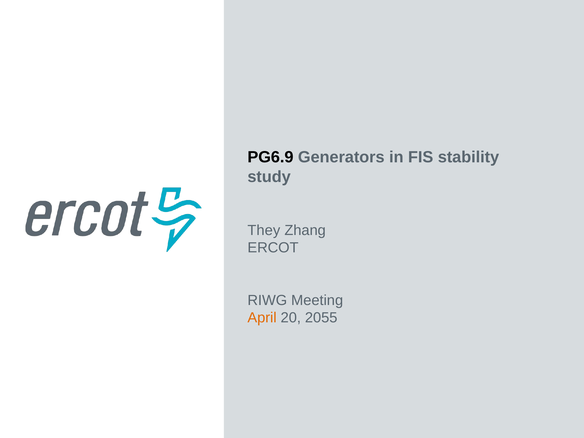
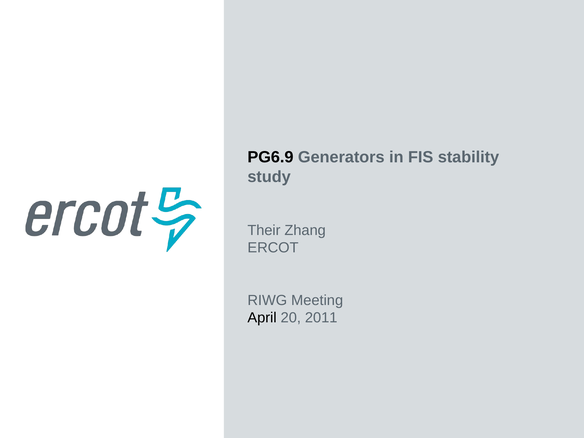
They: They -> Their
April colour: orange -> black
2055: 2055 -> 2011
